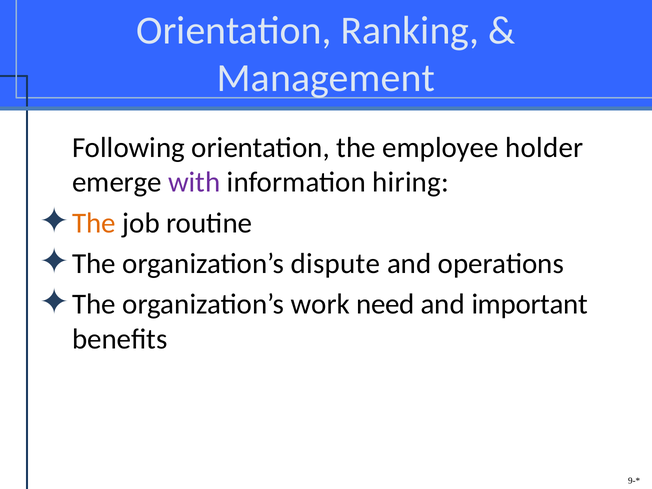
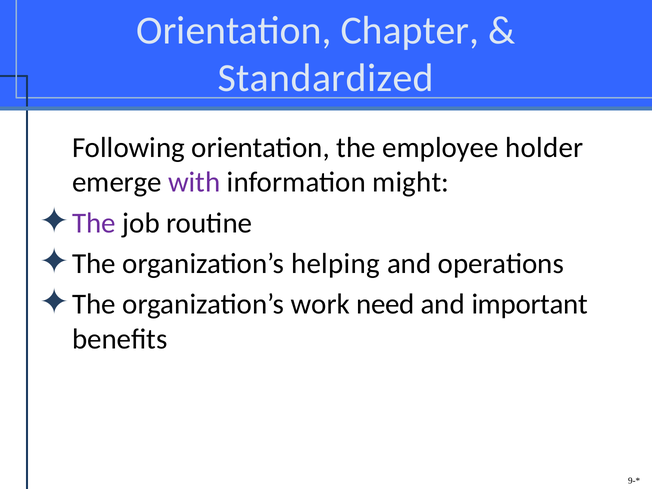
Ranking: Ranking -> Chapter
Management: Management -> Standardized
hiring: hiring -> might
The at (94, 223) colour: orange -> purple
dispute: dispute -> helping
